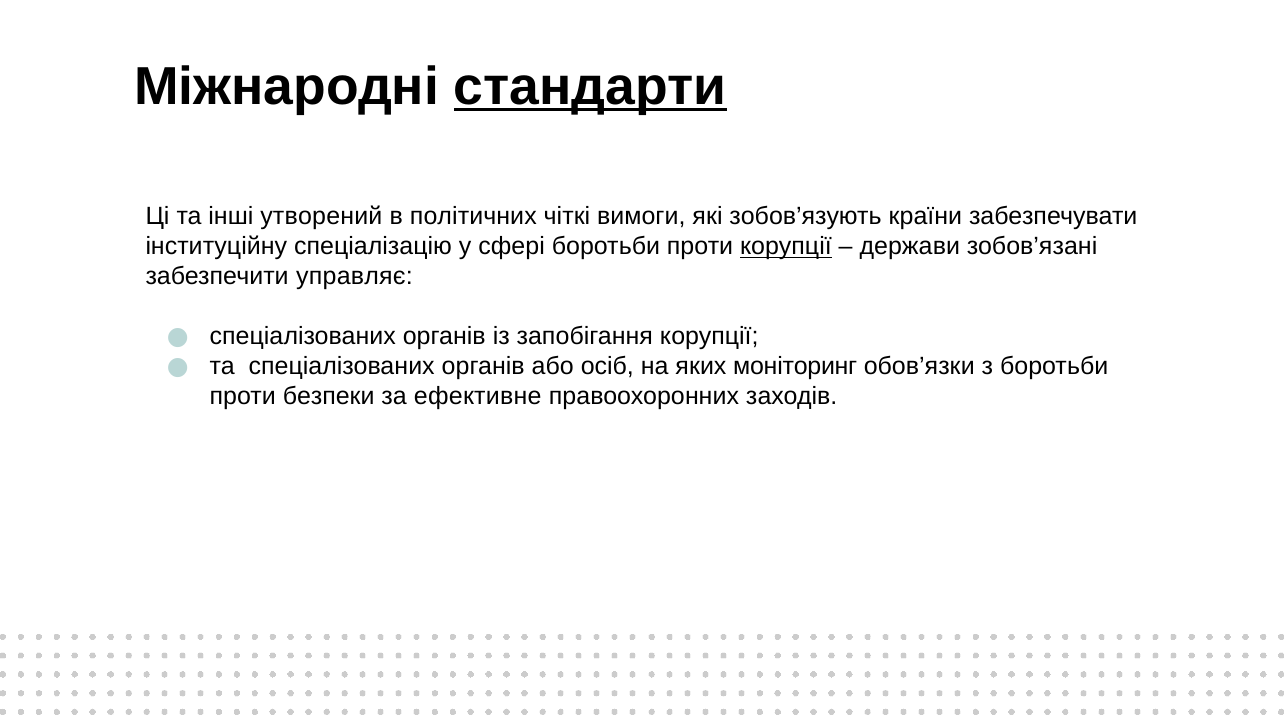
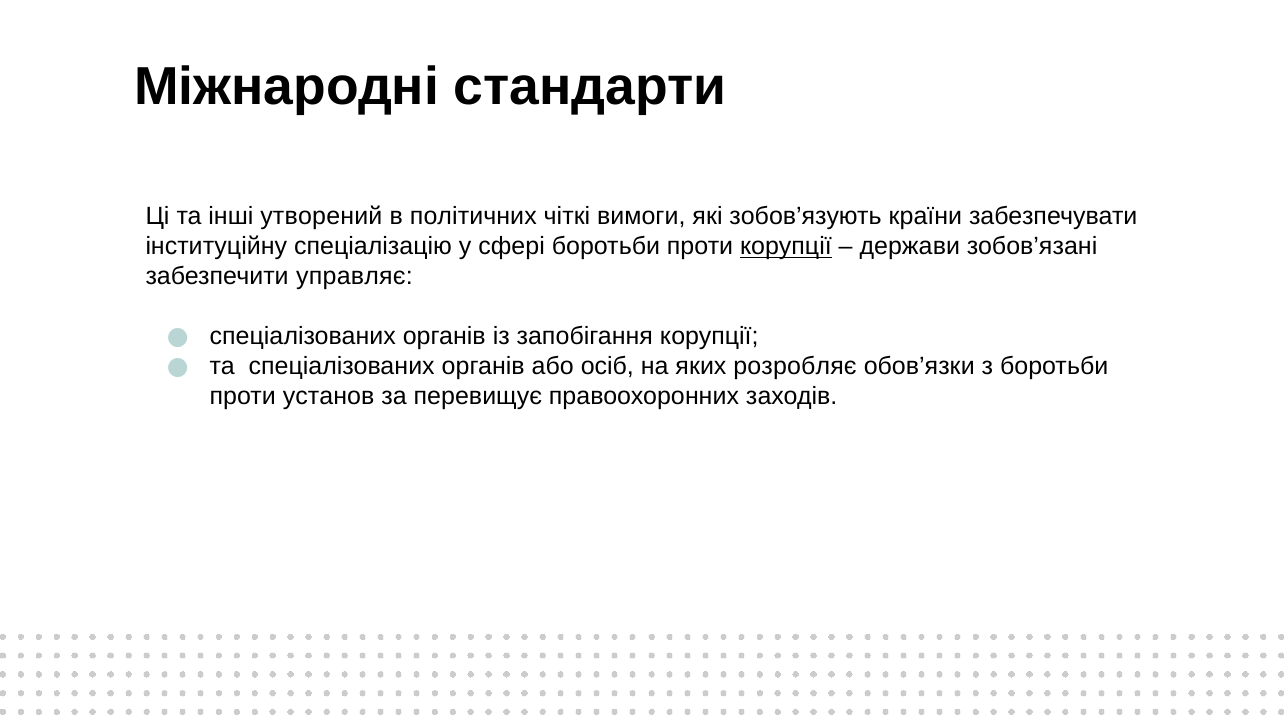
стандарти underline: present -> none
моніторинг: моніторинг -> розробляє
безпеки: безпеки -> установ
ефективне: ефективне -> перевищує
